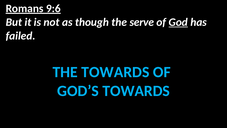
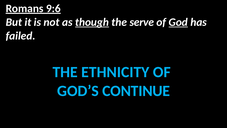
though underline: none -> present
THE TOWARDS: TOWARDS -> ETHNICITY
GOD’S TOWARDS: TOWARDS -> CONTINUE
